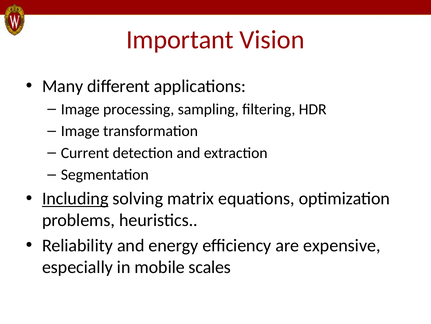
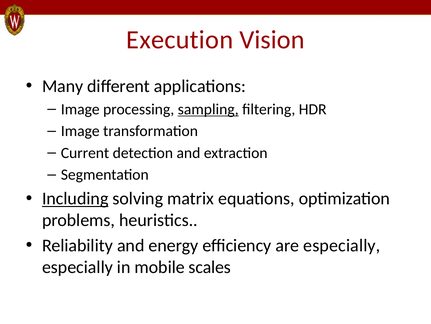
Important: Important -> Execution
sampling underline: none -> present
are expensive: expensive -> especially
